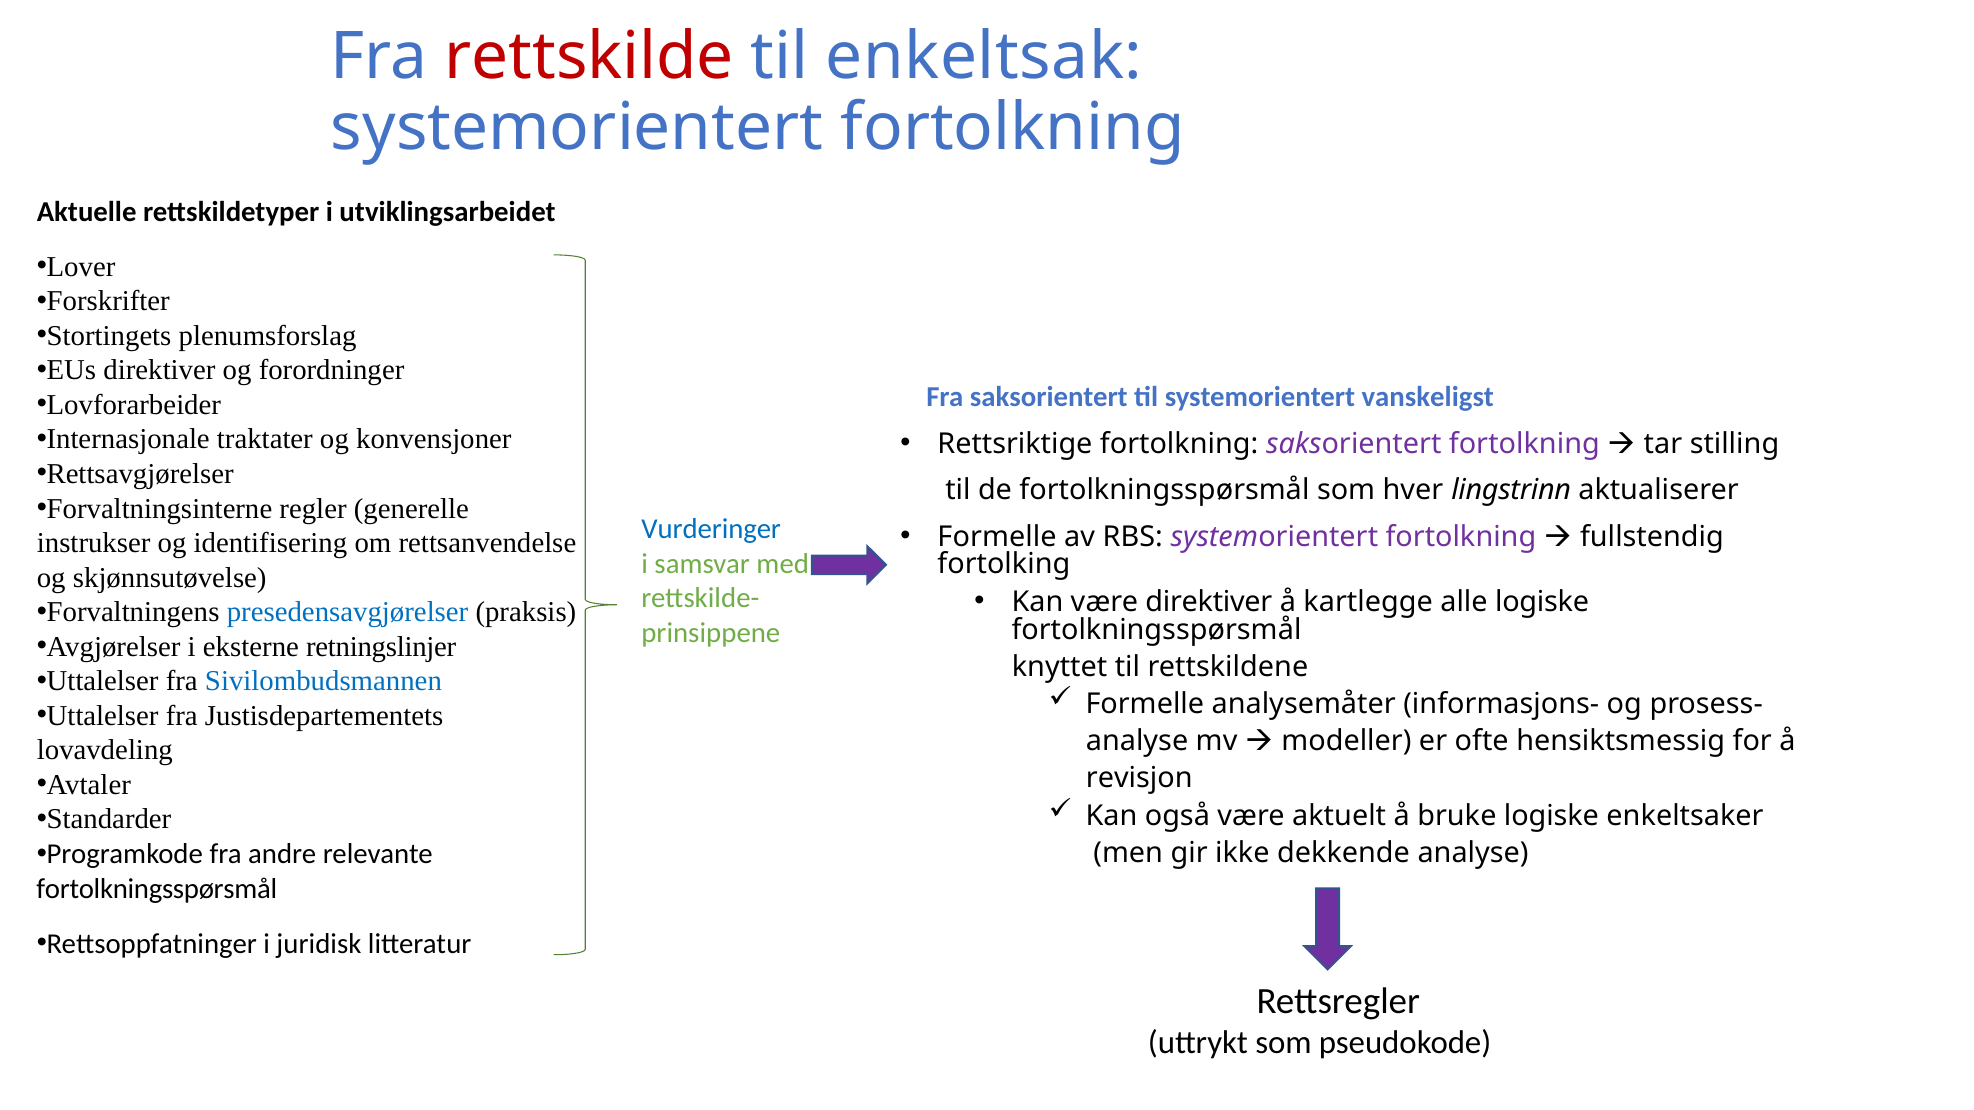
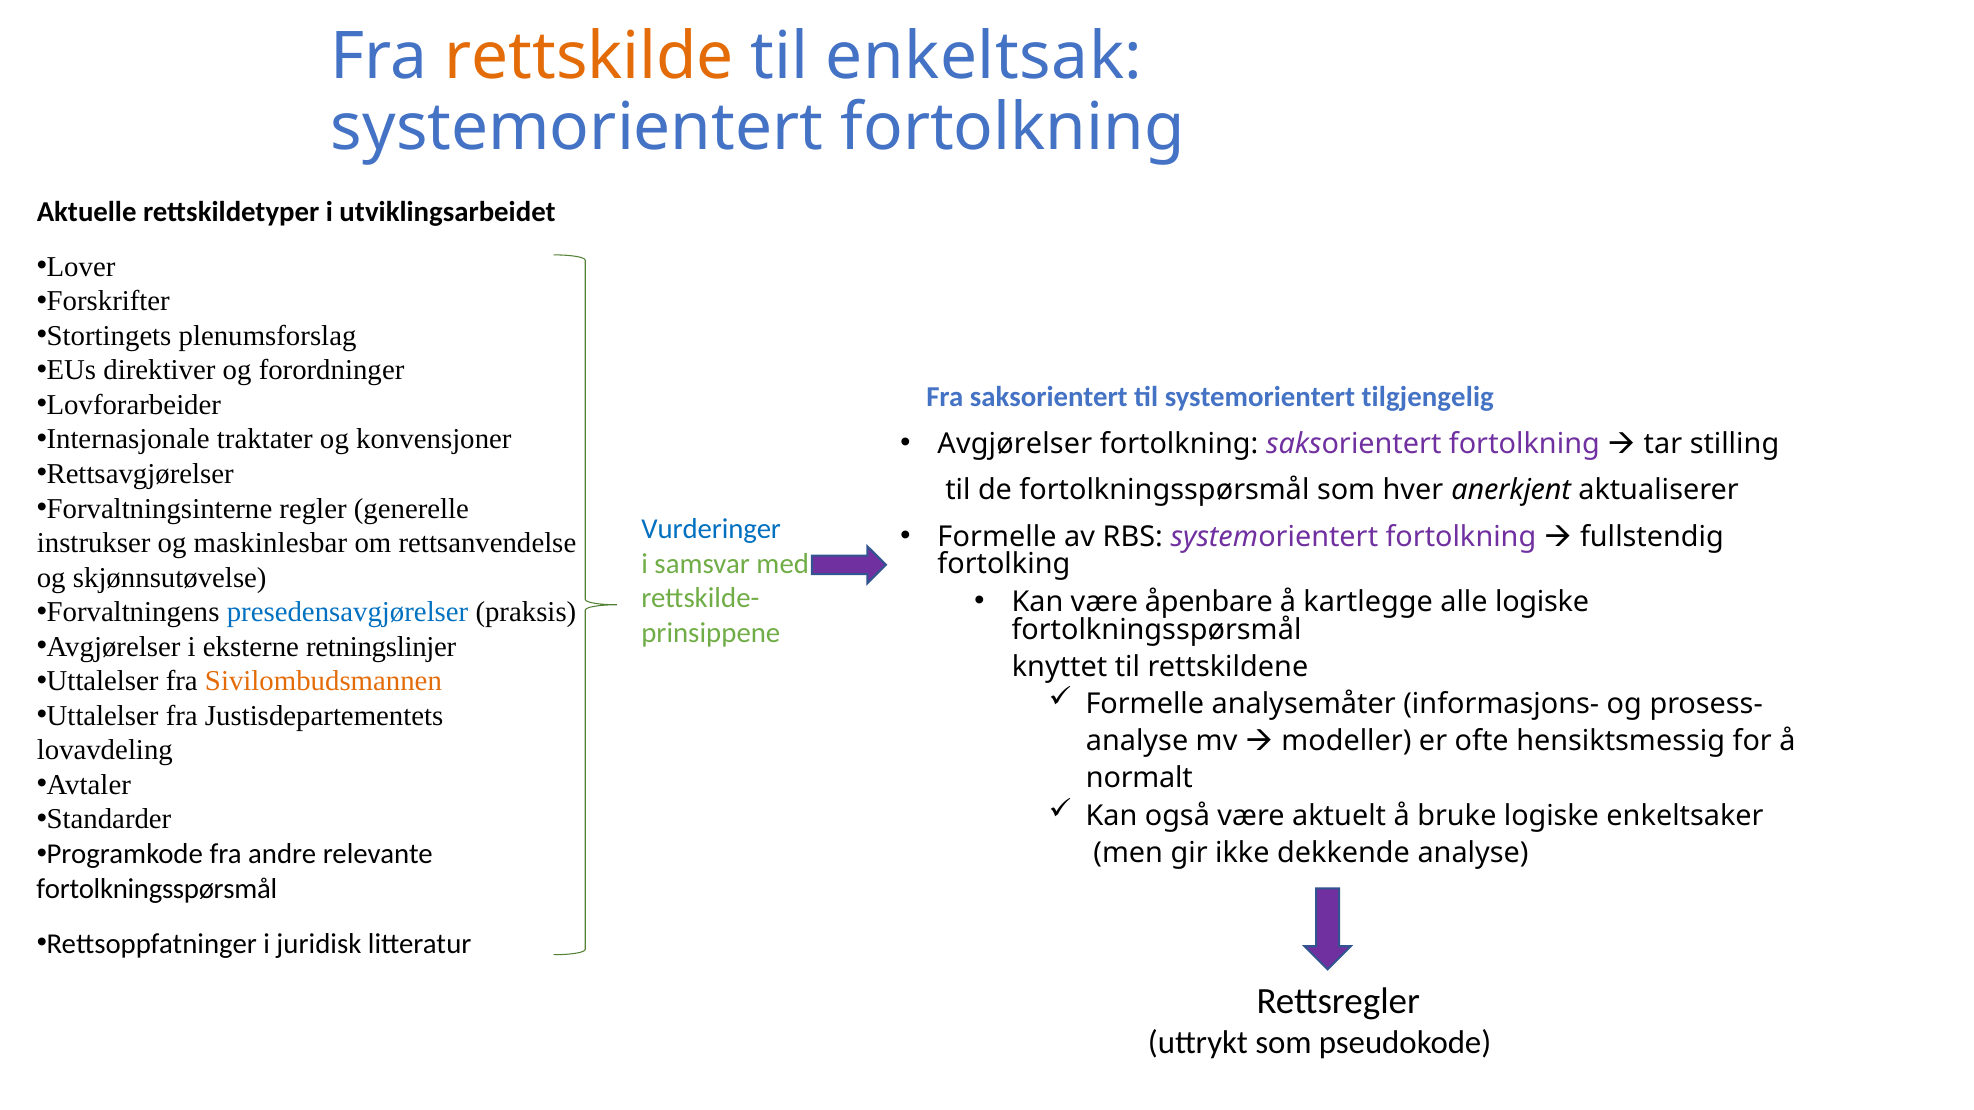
rettskilde colour: red -> orange
vanskeligst: vanskeligst -> tilgjengelig
Rettsriktige at (1015, 444): Rettsriktige -> Avgjørelser
lingstrinn: lingstrinn -> anerkjent
identifisering: identifisering -> maskinlesbar
være direktiver: direktiver -> åpenbare
Sivilombudsmannen colour: blue -> orange
revisjon: revisjon -> normalt
